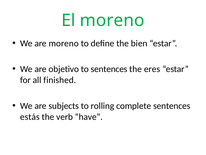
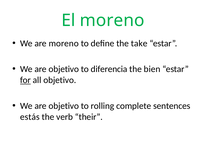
bien: bien -> take
to sentences: sentences -> diferencia
eres: eres -> bien
for underline: none -> present
all finished: finished -> objetivo
subjects at (64, 105): subjects -> objetivo
have: have -> their
